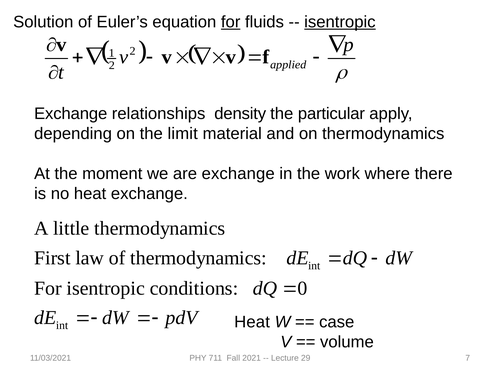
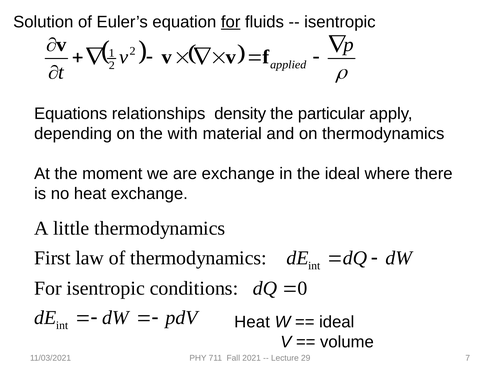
isentropic at (340, 22) underline: present -> none
Exchange at (71, 114): Exchange -> Equations
limit: limit -> with
the work: work -> ideal
case at (337, 322): case -> ideal
